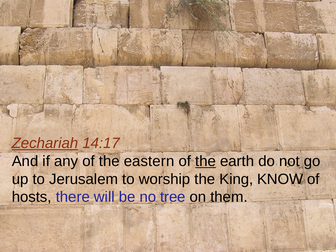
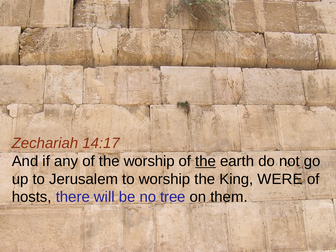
Zechariah underline: present -> none
the eastern: eastern -> worship
KNOW: KNOW -> WERE
